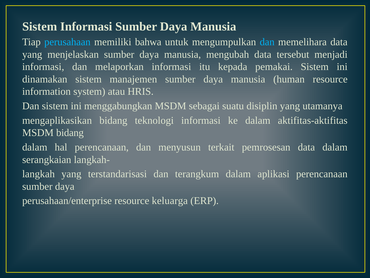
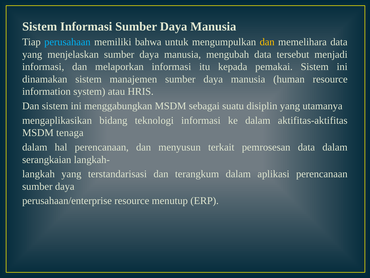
dan at (267, 42) colour: light blue -> yellow
MSDM bidang: bidang -> tenaga
keluarga: keluarga -> menutup
